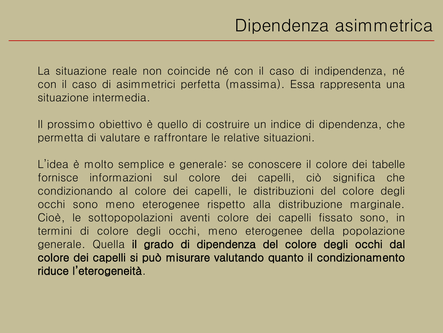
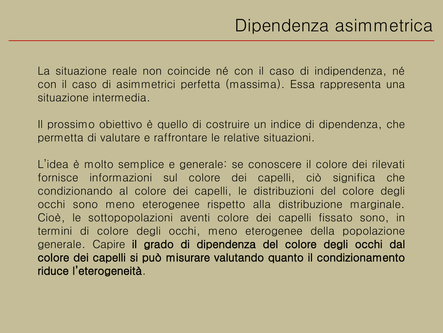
tabelle: tabelle -> rilevati
Quella: Quella -> Capire
